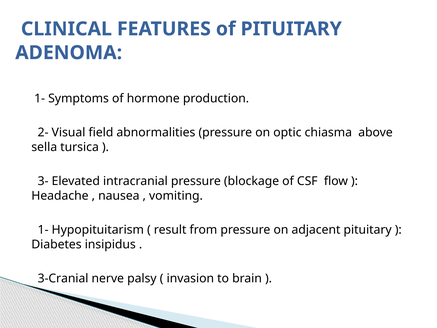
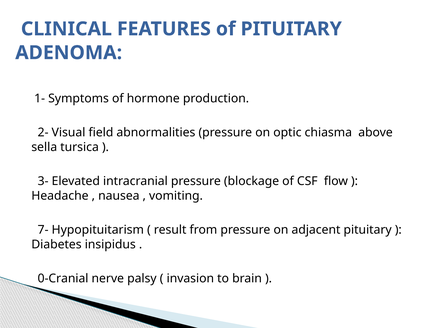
1- at (43, 230): 1- -> 7-
3-Cranial: 3-Cranial -> 0-Cranial
